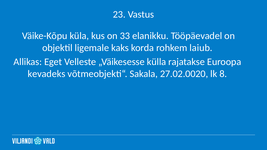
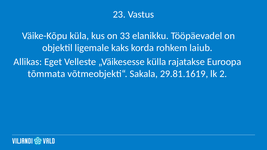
kevadeks: kevadeks -> tõmmata
27.02.0020: 27.02.0020 -> 29.81.1619
8: 8 -> 2
